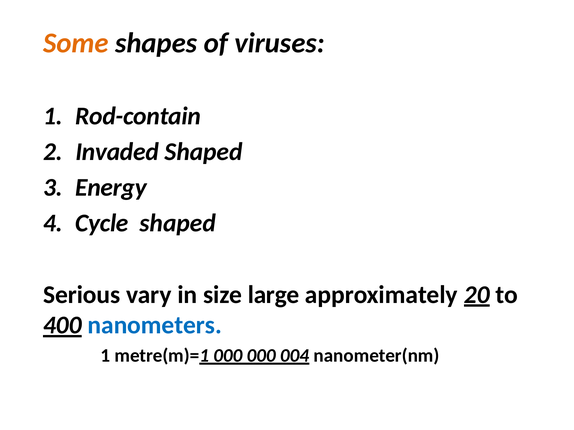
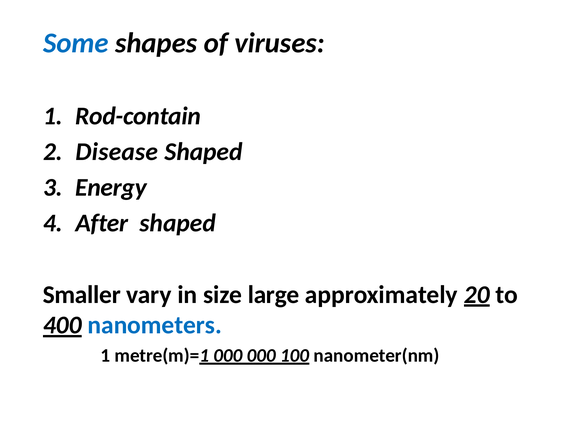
Some colour: orange -> blue
Invaded: Invaded -> Disease
Cycle: Cycle -> After
Serious: Serious -> Smaller
004: 004 -> 100
